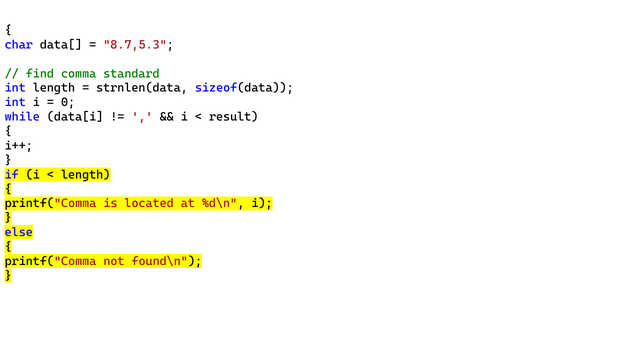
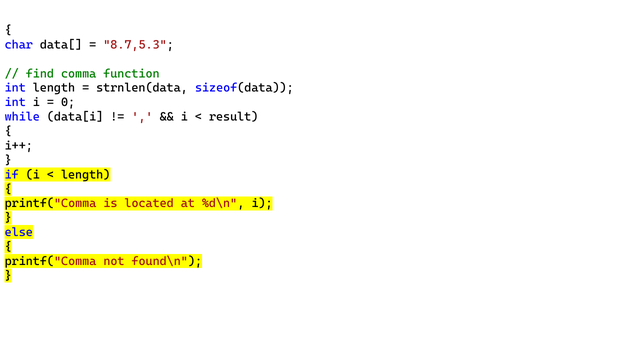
standard: standard -> function
